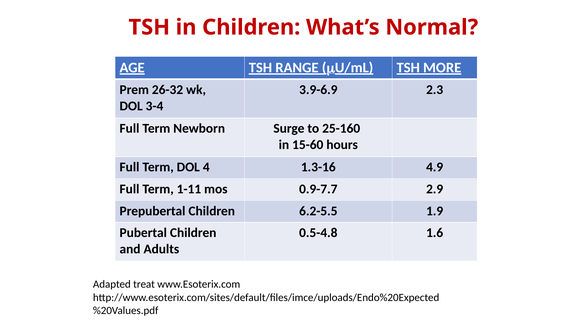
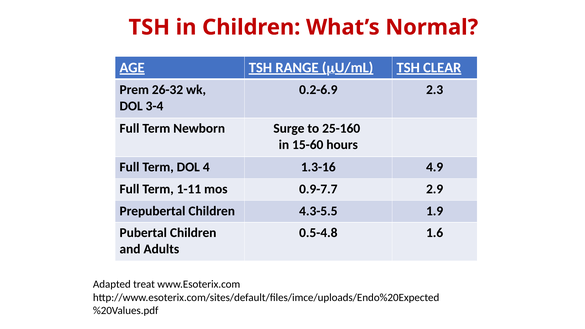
MORE: MORE -> CLEAR
3.9-6.9: 3.9-6.9 -> 0.2-6.9
6.2-5.5: 6.2-5.5 -> 4.3-5.5
